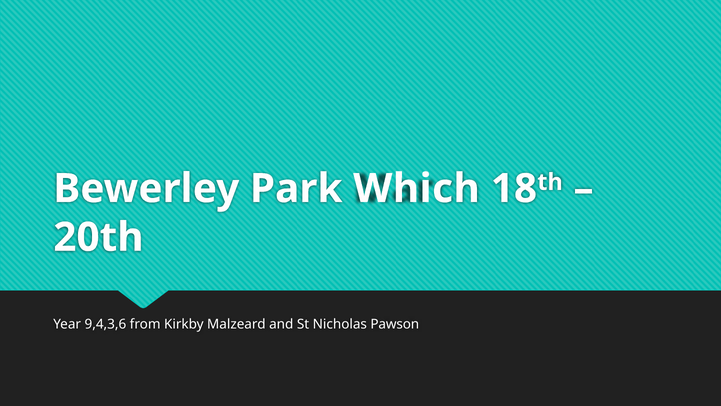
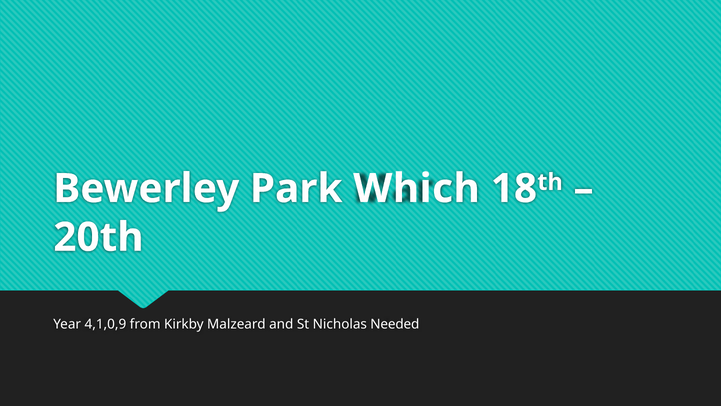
9,4,3,6: 9,4,3,6 -> 4,1,0,9
Pawson: Pawson -> Needed
